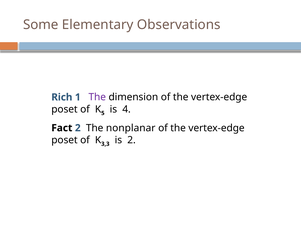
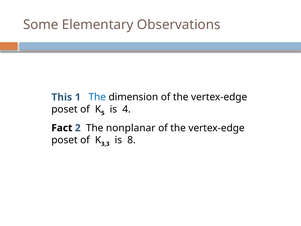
Rich: Rich -> This
The at (97, 97) colour: purple -> blue
is 2: 2 -> 8
